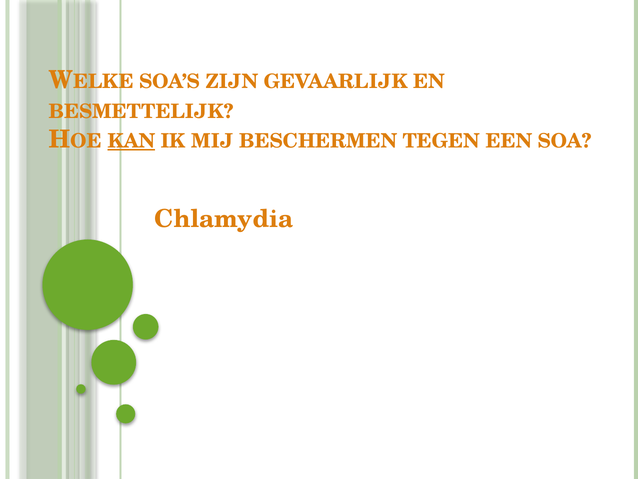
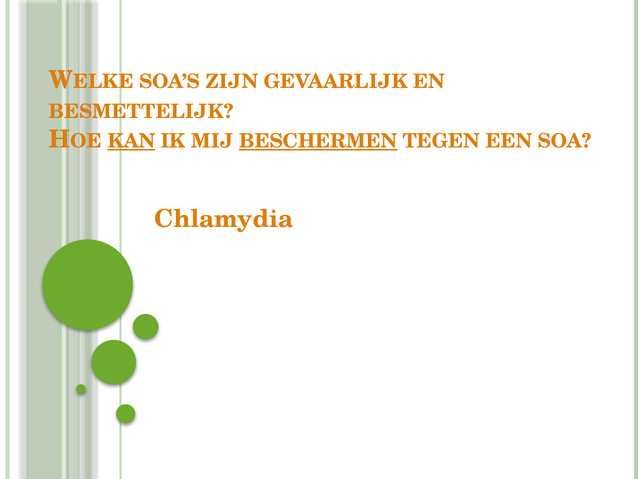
BESCHERMEN underline: none -> present
